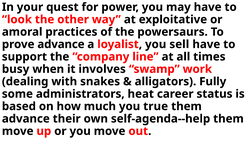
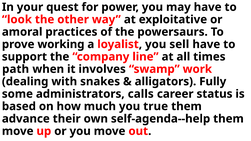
prove advance: advance -> working
busy: busy -> path
heat: heat -> calls
